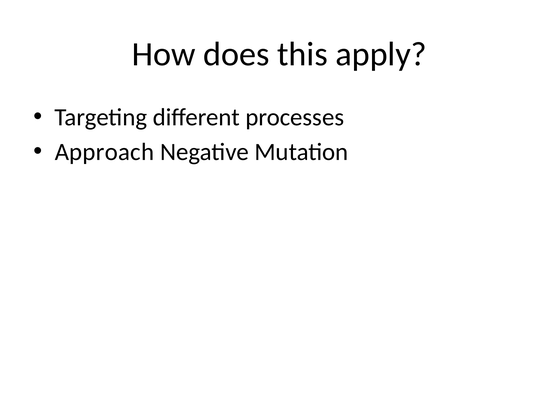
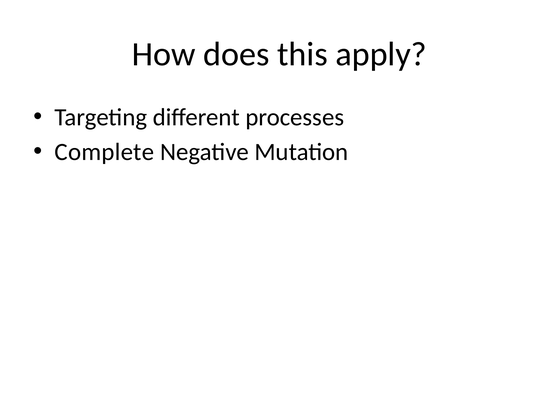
Approach: Approach -> Complete
